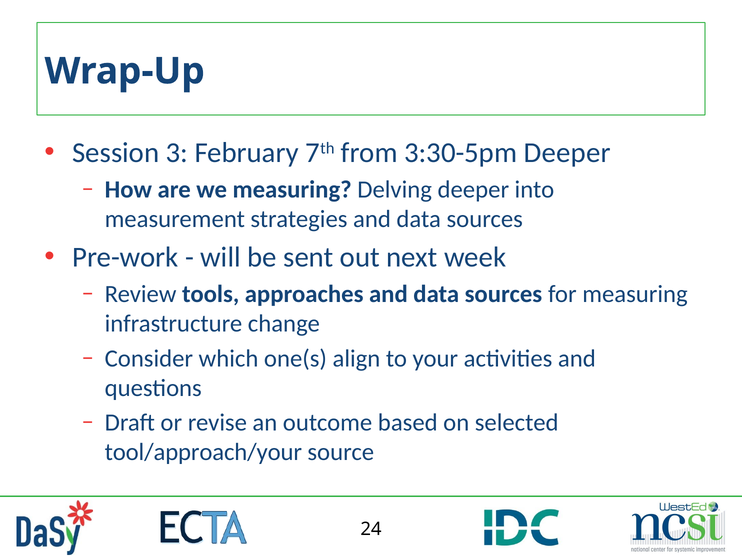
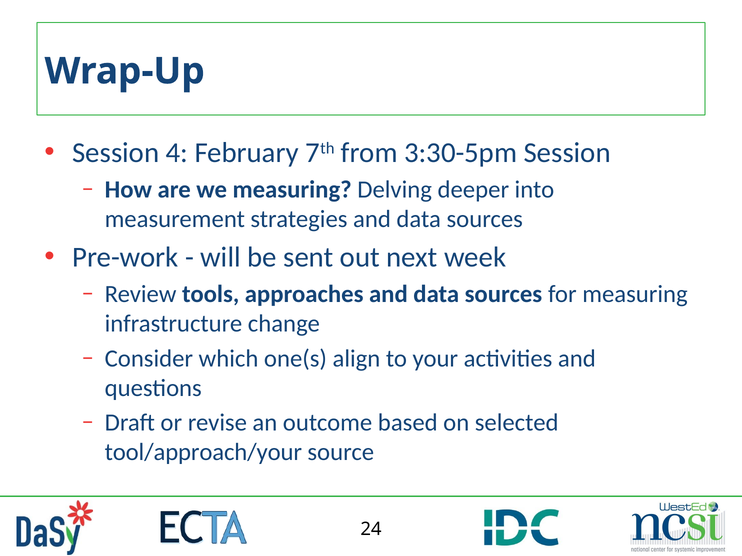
3: 3 -> 4
3:30-5pm Deeper: Deeper -> Session
